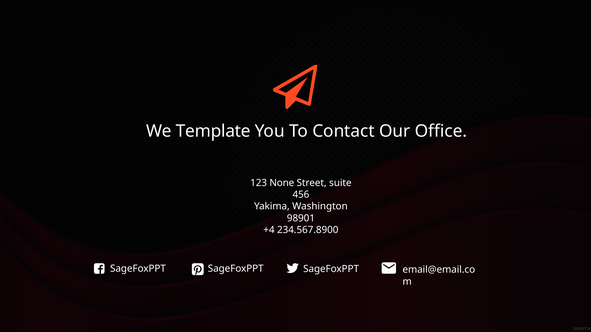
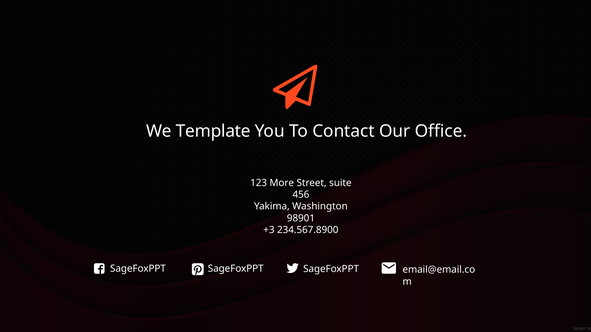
None: None -> More
+4: +4 -> +3
